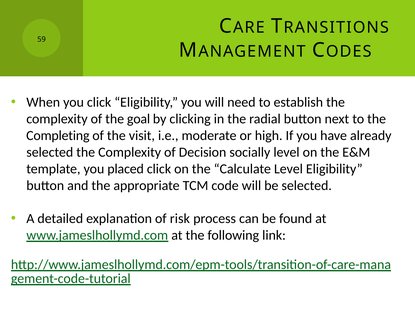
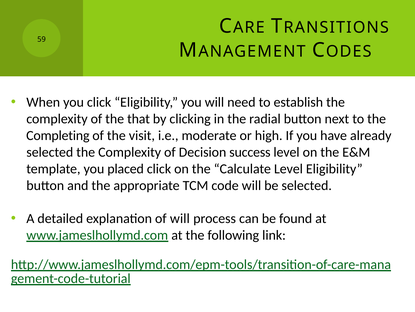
goal: goal -> that
socially: socially -> success
of risk: risk -> will
